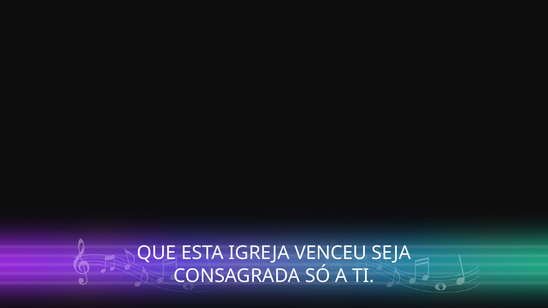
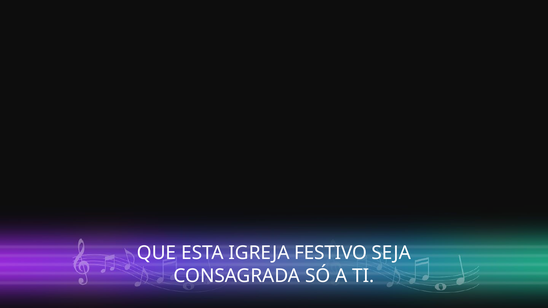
VENCEU: VENCEU -> FESTIVO
